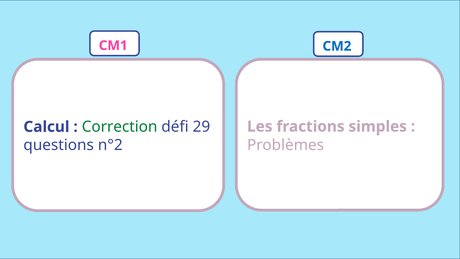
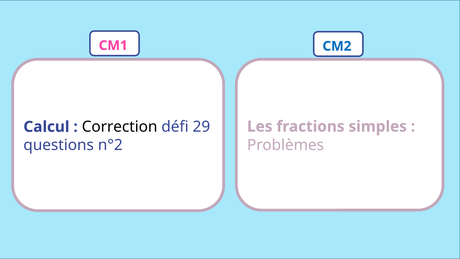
Correction colour: green -> black
